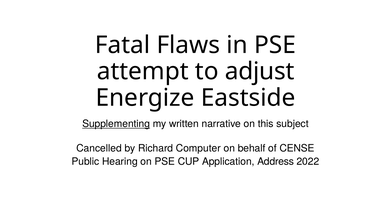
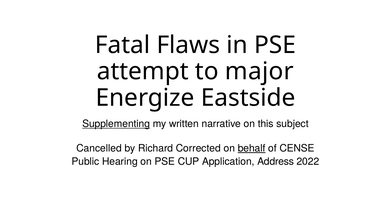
adjust: adjust -> major
Computer: Computer -> Corrected
behalf underline: none -> present
